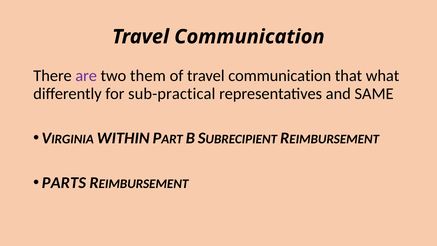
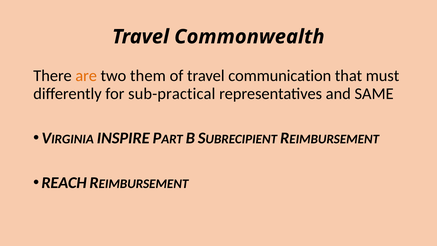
Communication at (249, 37): Communication -> Commonwealth
are colour: purple -> orange
what: what -> must
WITHIN: WITHIN -> INSPIRE
PARTS: PARTS -> REACH
